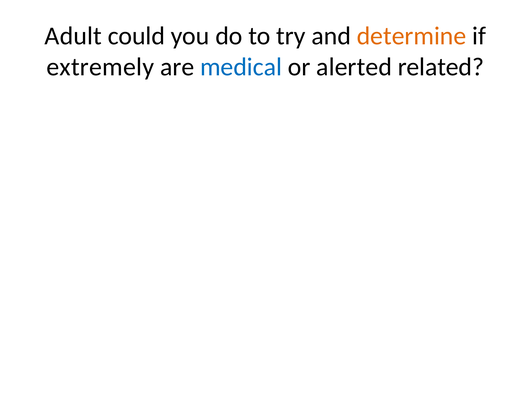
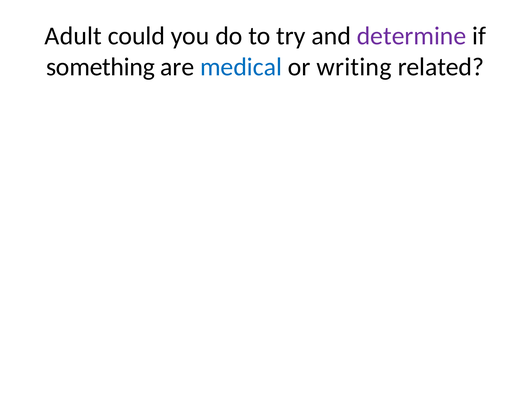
determine colour: orange -> purple
extremely: extremely -> something
alerted: alerted -> writing
